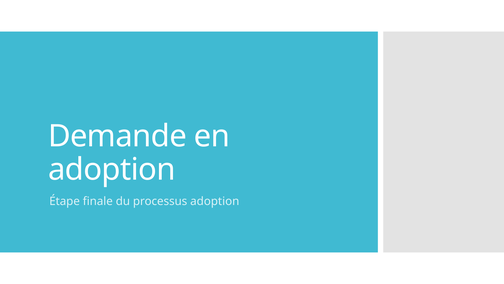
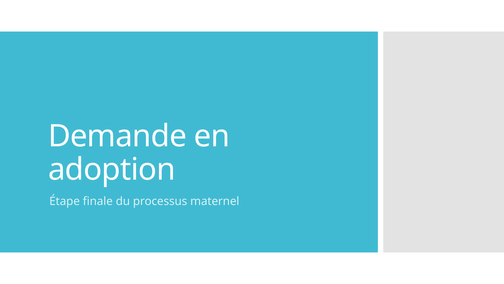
processus adoption: adoption -> maternel
